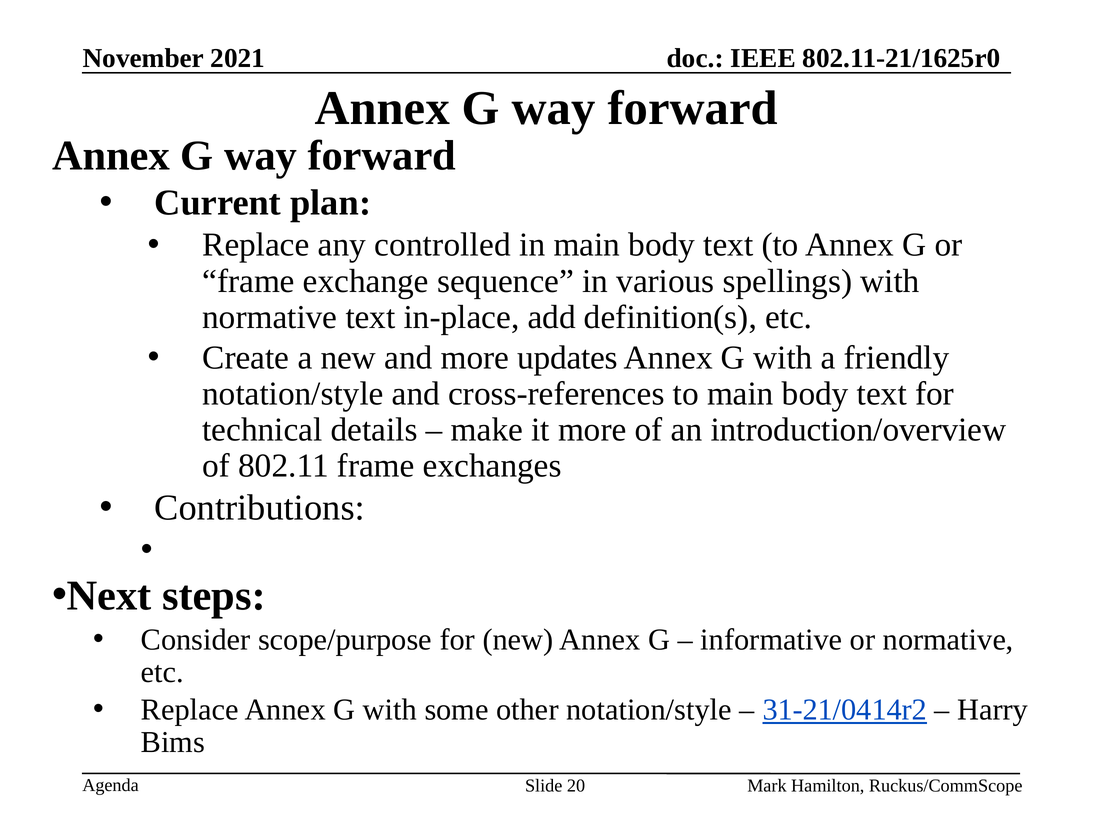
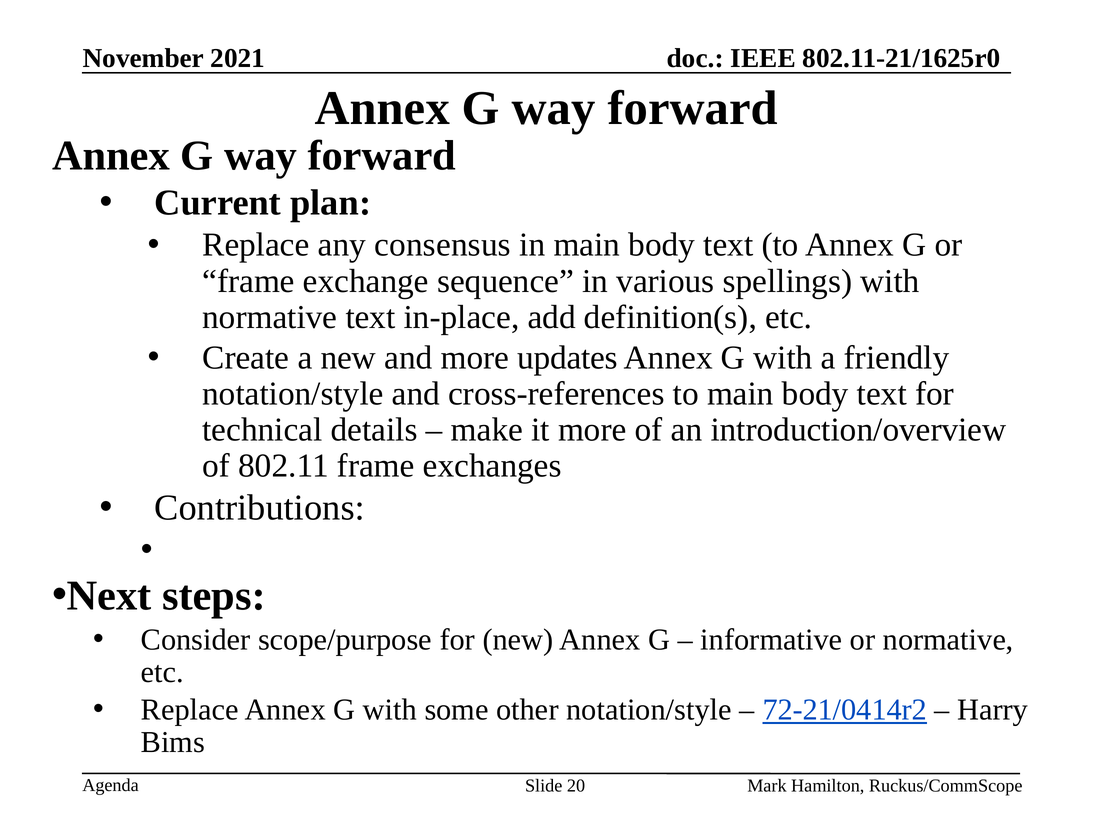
controlled: controlled -> consensus
31-21/0414r2: 31-21/0414r2 -> 72-21/0414r2
